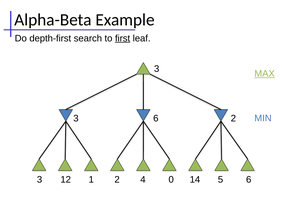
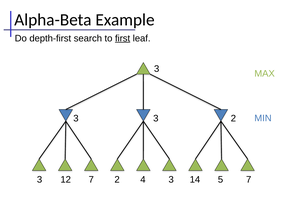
MAX underline: present -> none
3 6: 6 -> 3
12 1: 1 -> 7
4 0: 0 -> 3
5 6: 6 -> 7
